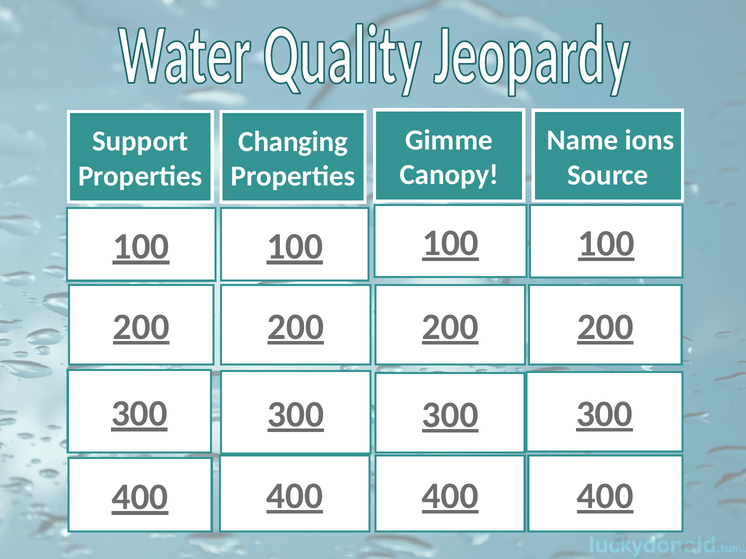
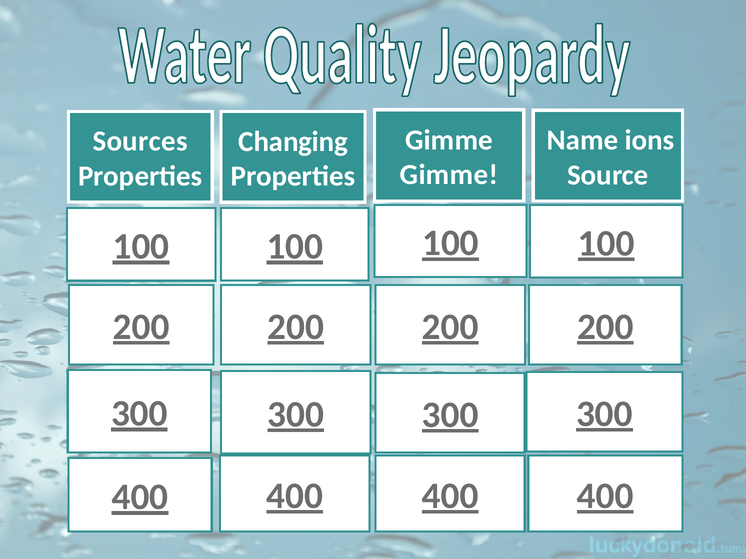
Support: Support -> Sources
Canopy at (449, 175): Canopy -> Gimme
